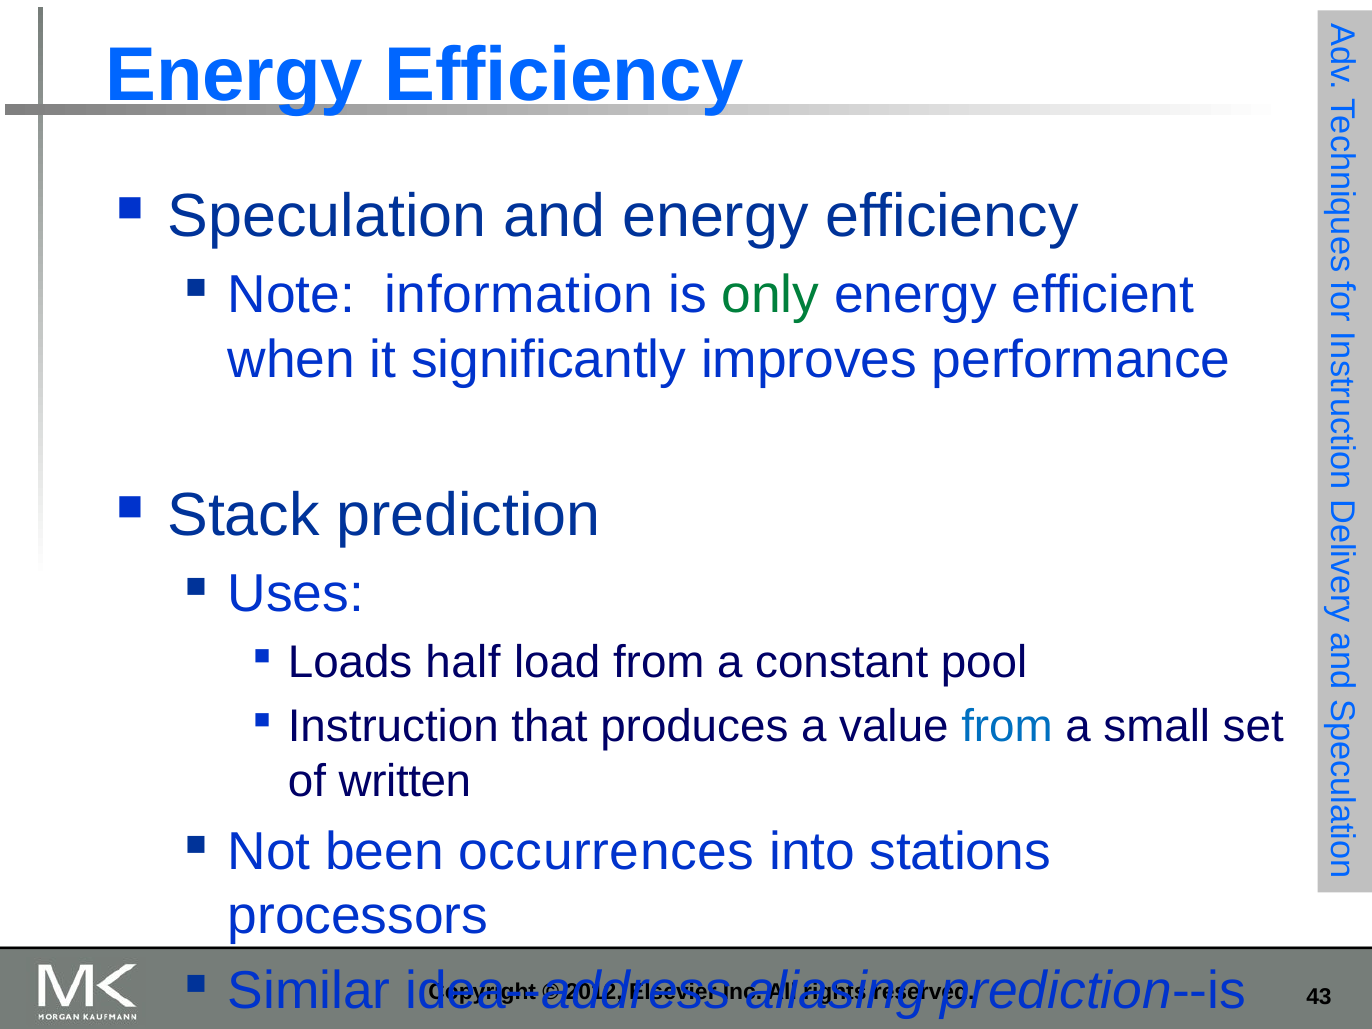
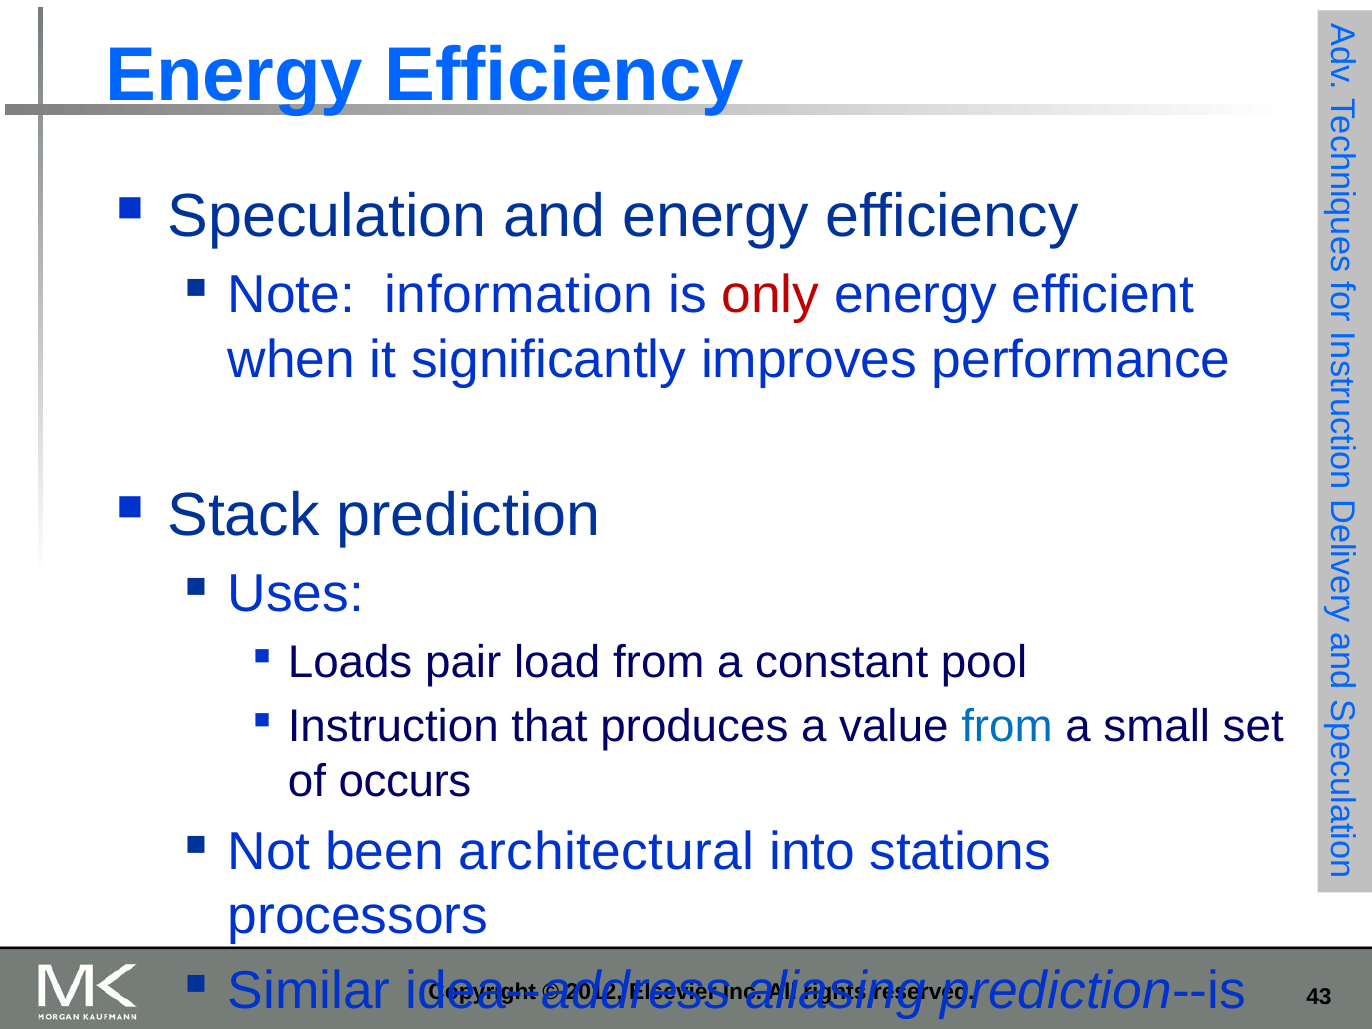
only colour: green -> red
half: half -> pair
written: written -> occurs
occurrences: occurrences -> architectural
